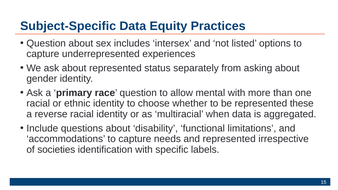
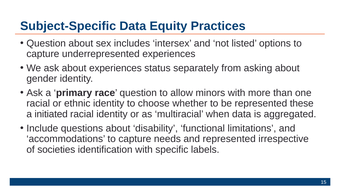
about represented: represented -> experiences
mental: mental -> minors
reverse: reverse -> initiated
